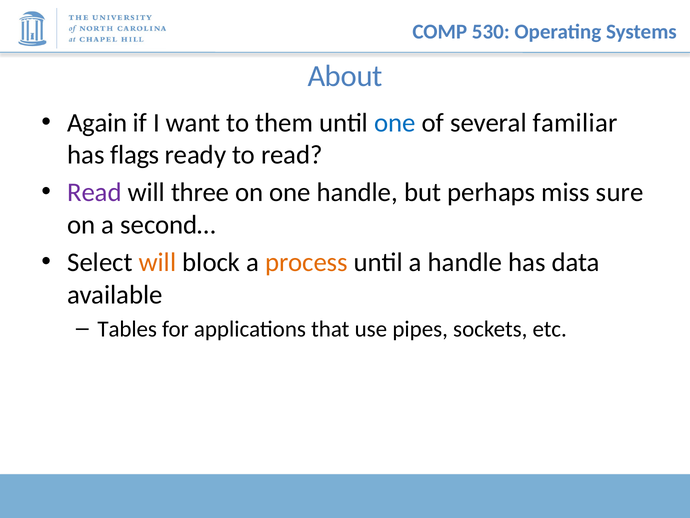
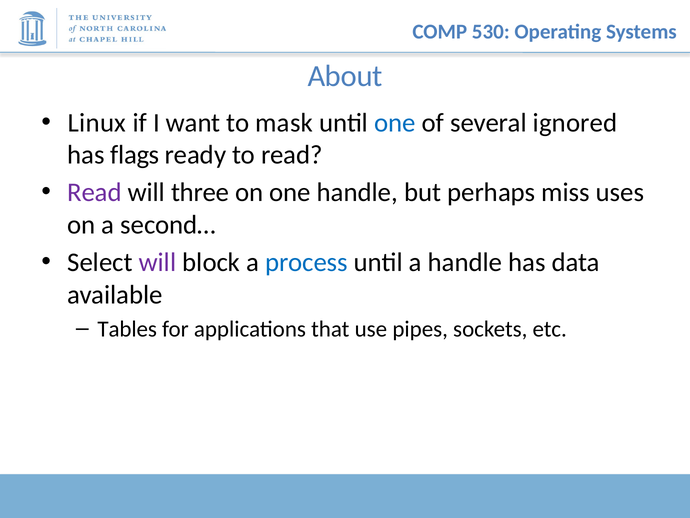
Again: Again -> Linux
them: them -> mask
familiar: familiar -> ignored
sure: sure -> uses
will at (157, 262) colour: orange -> purple
process colour: orange -> blue
